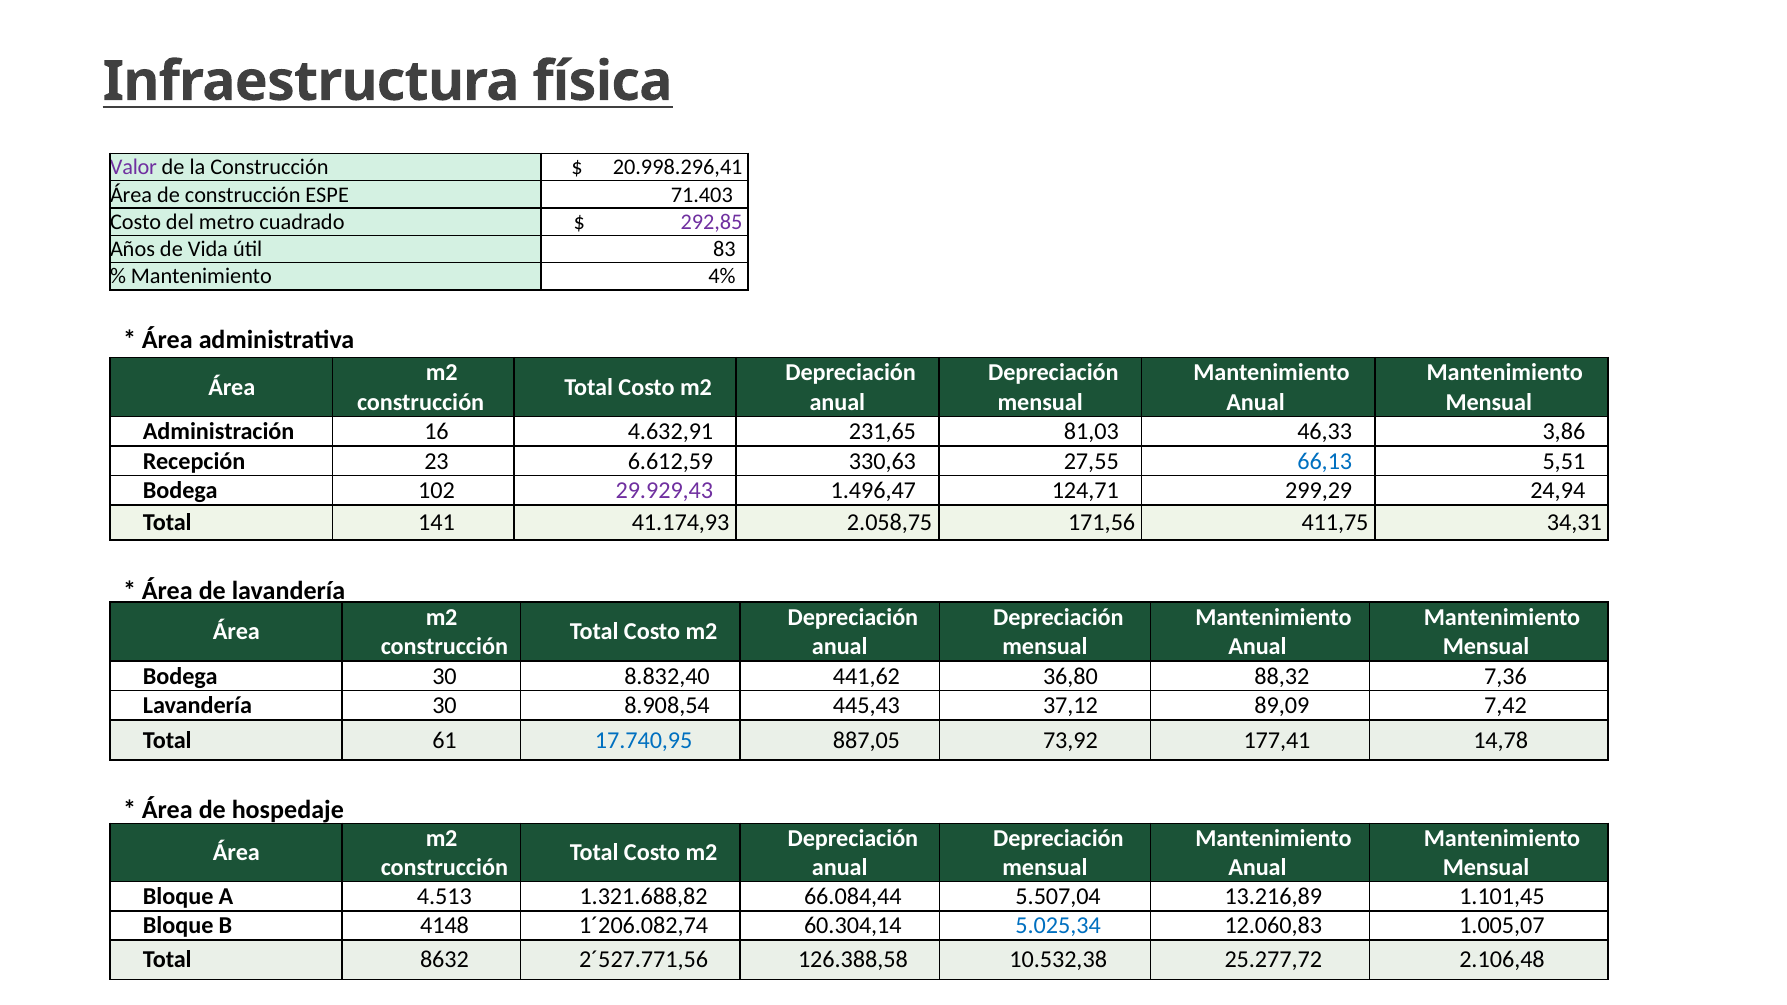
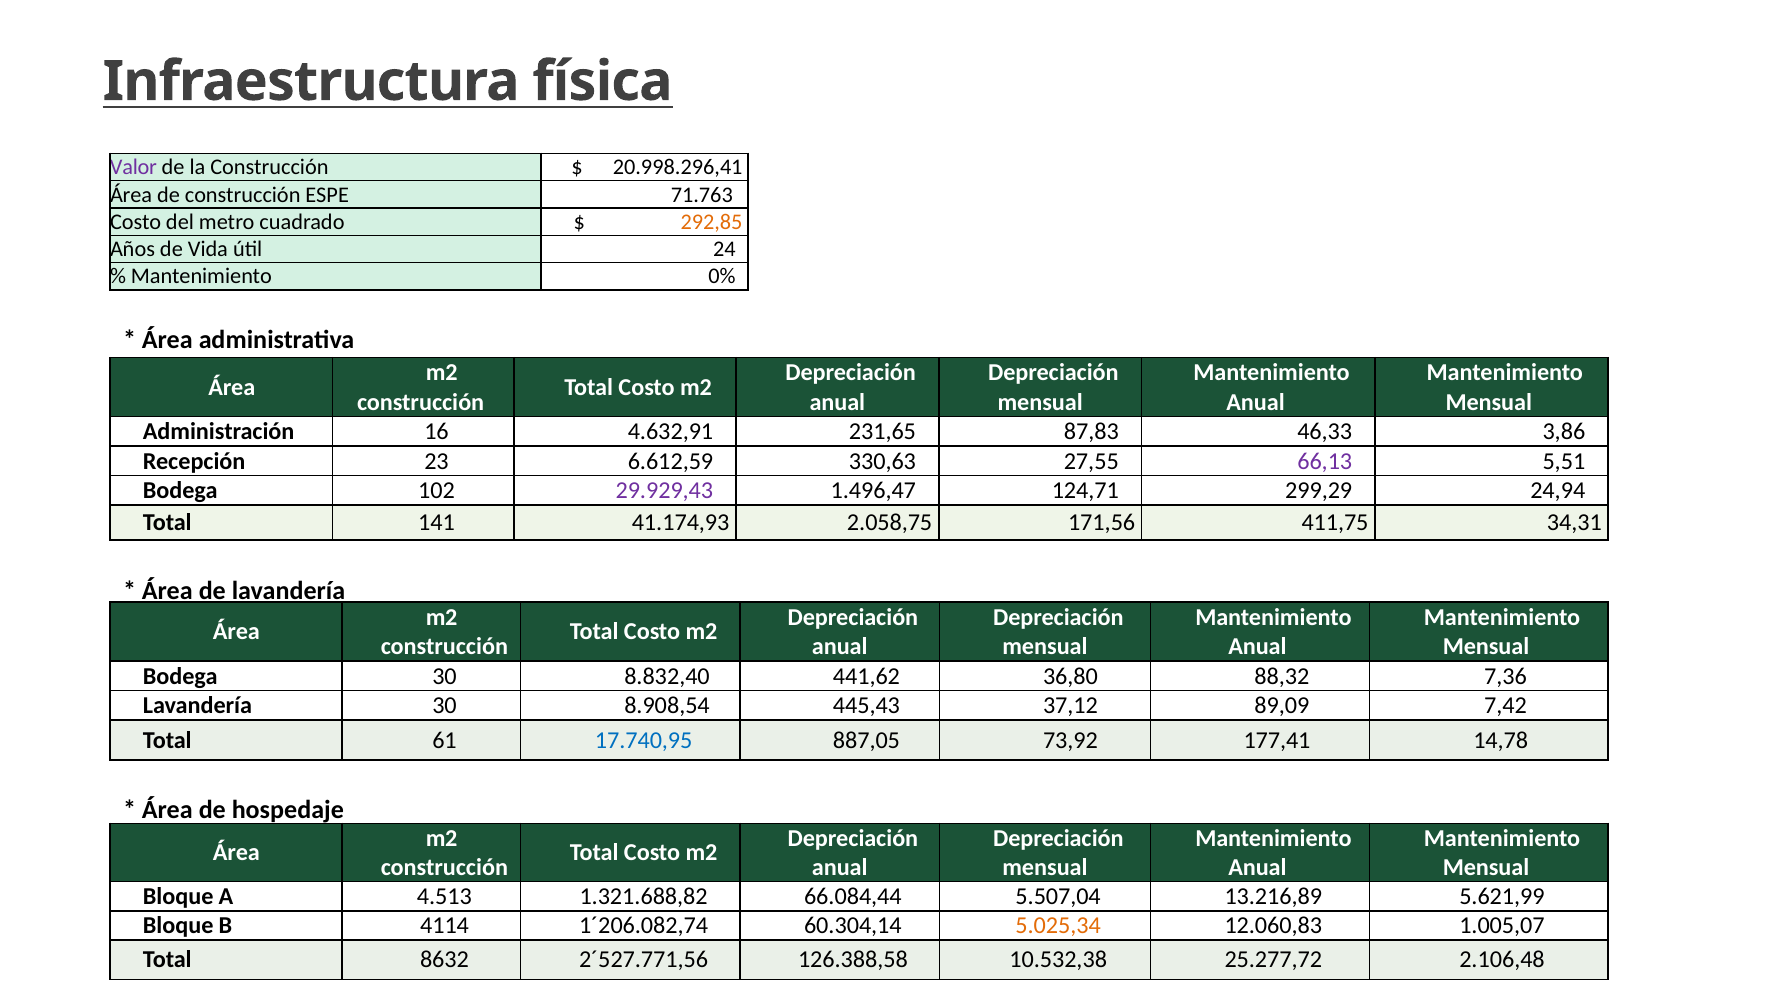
71.403: 71.403 -> 71.763
292,85 colour: purple -> orange
83: 83 -> 24
4%: 4% -> 0%
81,03: 81,03 -> 87,83
66,13 colour: blue -> purple
1.101,45: 1.101,45 -> 5.621,99
4148: 4148 -> 4114
5.025,34 colour: blue -> orange
